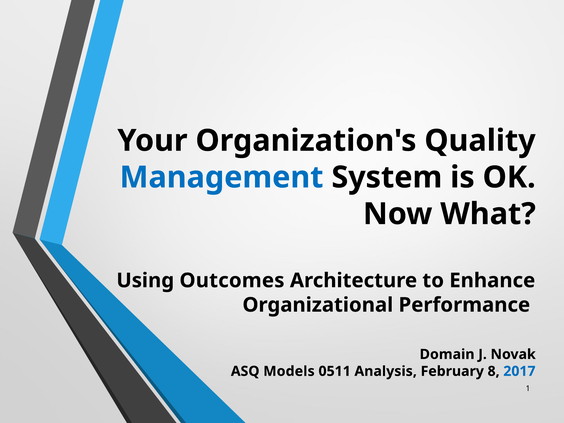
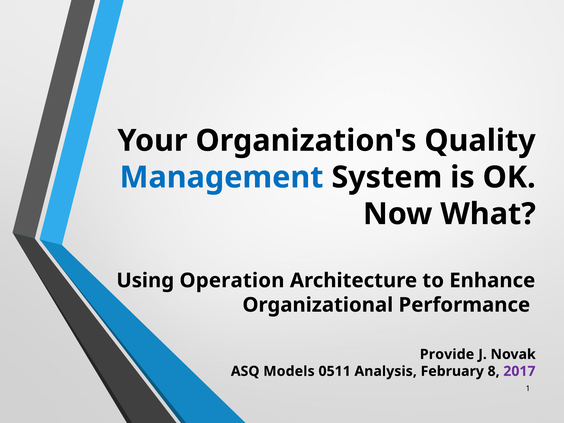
Outcomes: Outcomes -> Operation
Domain: Domain -> Provide
2017 colour: blue -> purple
